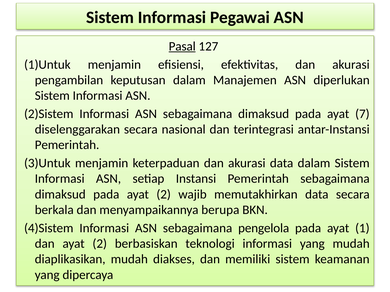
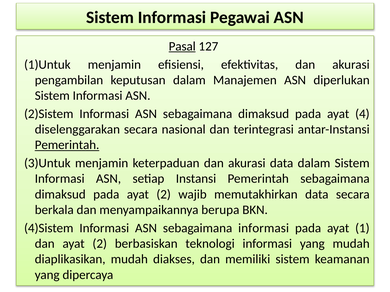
7: 7 -> 4
Pemerintah at (67, 145) underline: none -> present
sebagaimana pengelola: pengelola -> informasi
